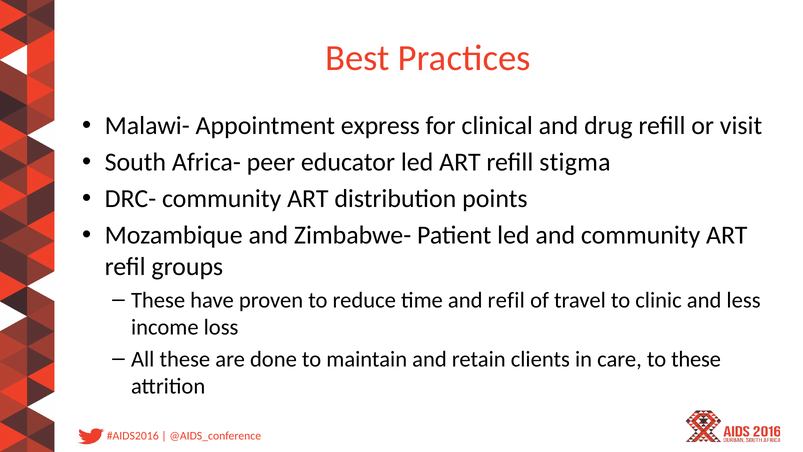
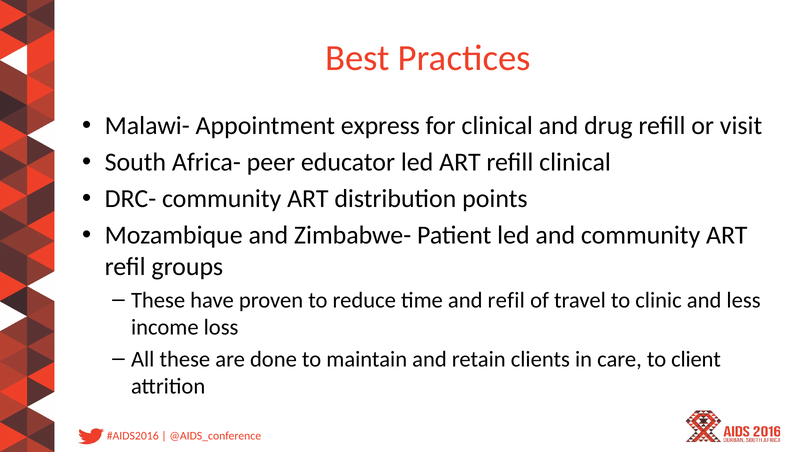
refill stigma: stigma -> clinical
to these: these -> client
